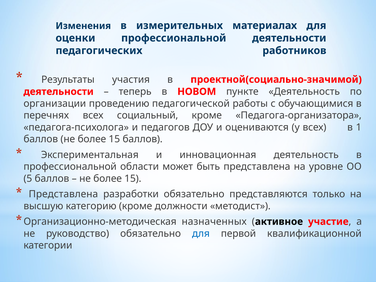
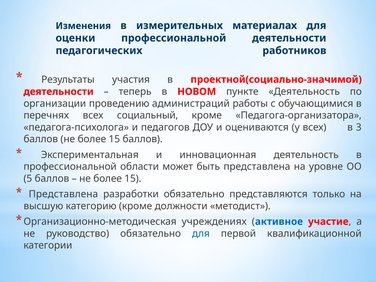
педагогической: педагогической -> администраций
1: 1 -> 3
назначенных: назначенных -> учреждениях
активное colour: black -> blue
